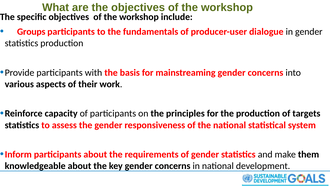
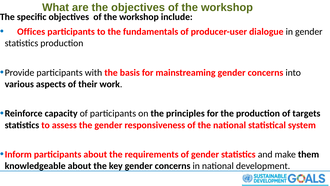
Groups: Groups -> Offices
